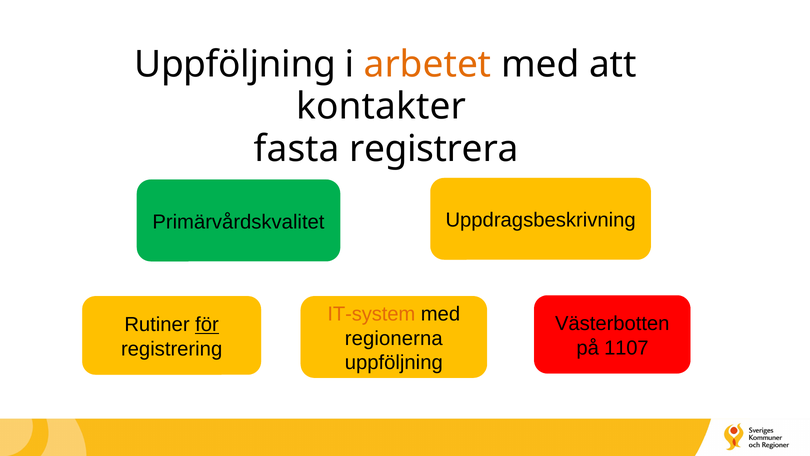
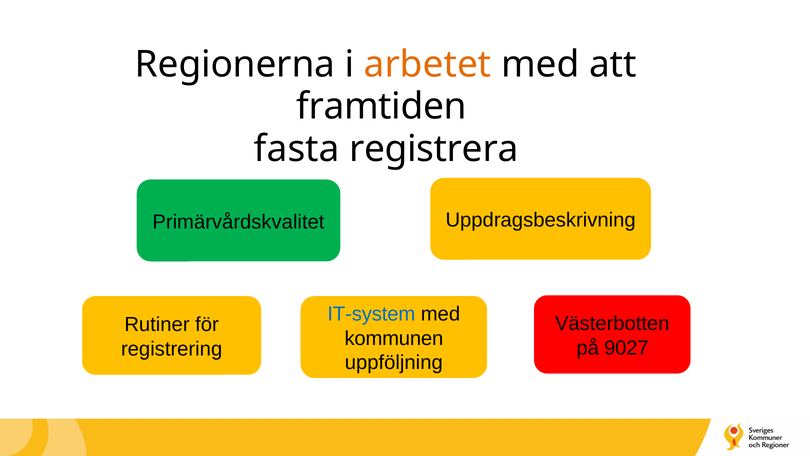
Uppföljning at (235, 64): Uppföljning -> Regionerna
kontakter: kontakter -> framtiden
IT-system colour: orange -> blue
för underline: present -> none
regionerna: regionerna -> kommunen
1107: 1107 -> 9027
